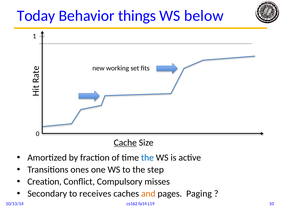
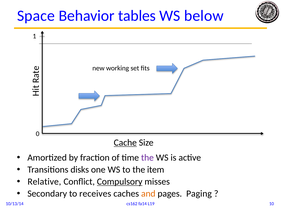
Today: Today -> Space
things: things -> tables
the at (147, 157) colour: blue -> purple
ones: ones -> disks
step: step -> item
Creation: Creation -> Relative
Compulsory underline: none -> present
